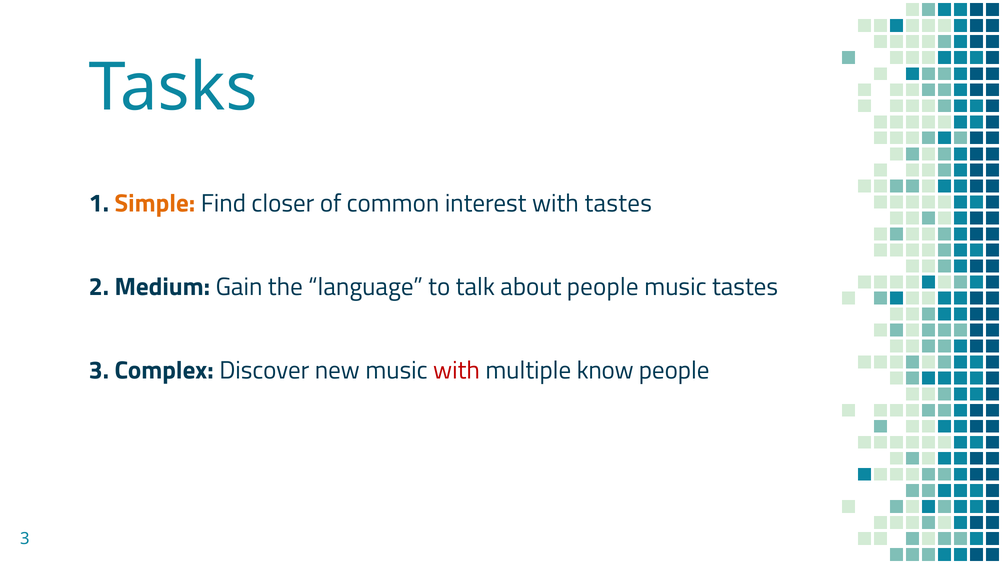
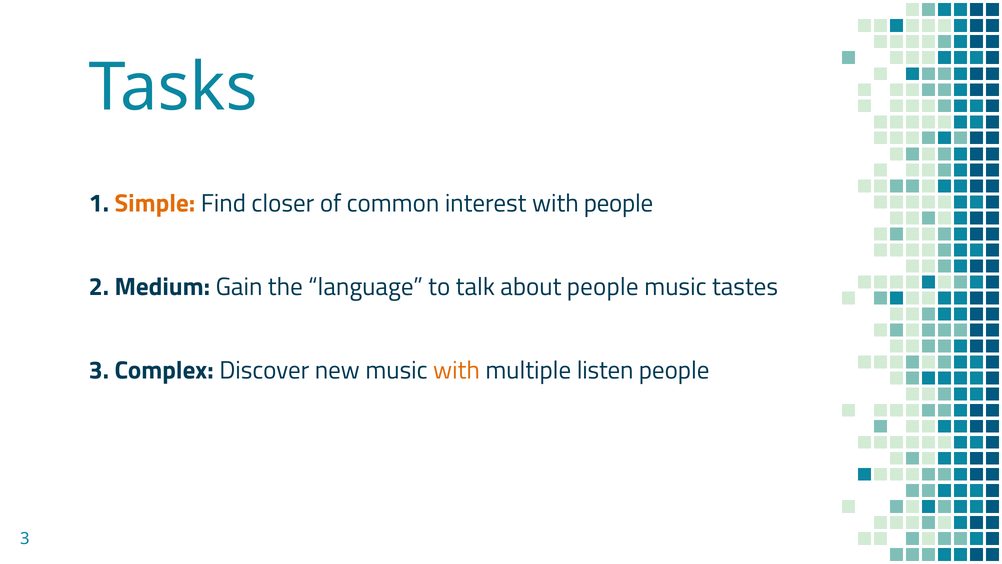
with tastes: tastes -> people
with at (456, 370) colour: red -> orange
know: know -> listen
